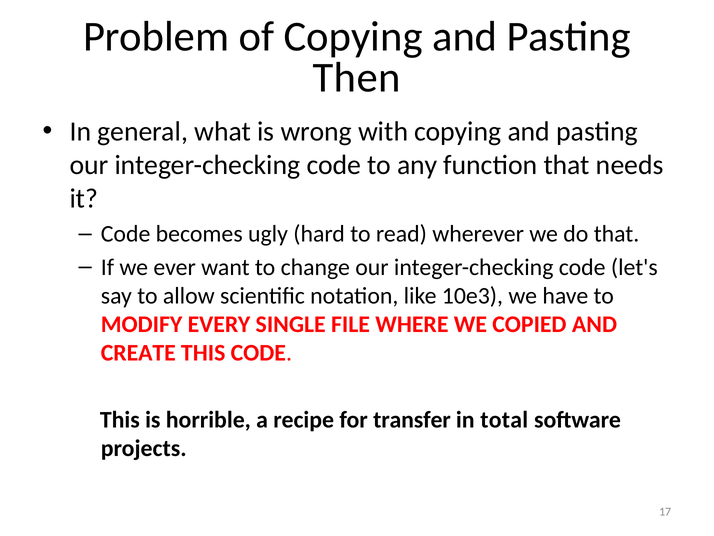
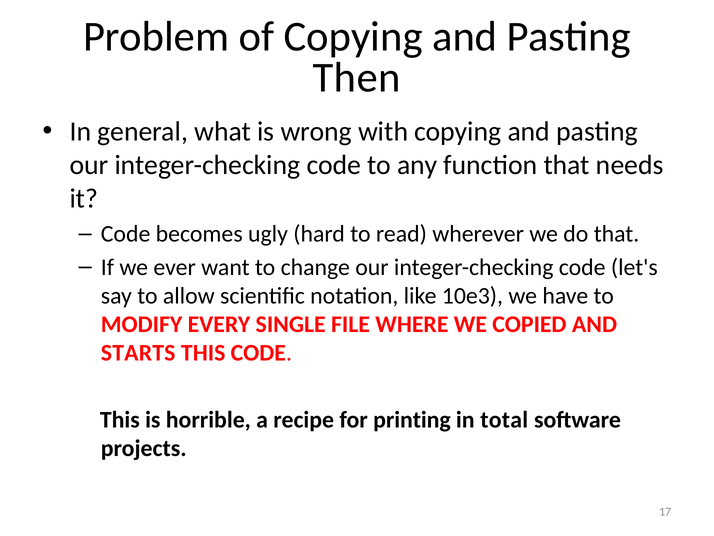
CREATE: CREATE -> STARTS
transfer: transfer -> printing
